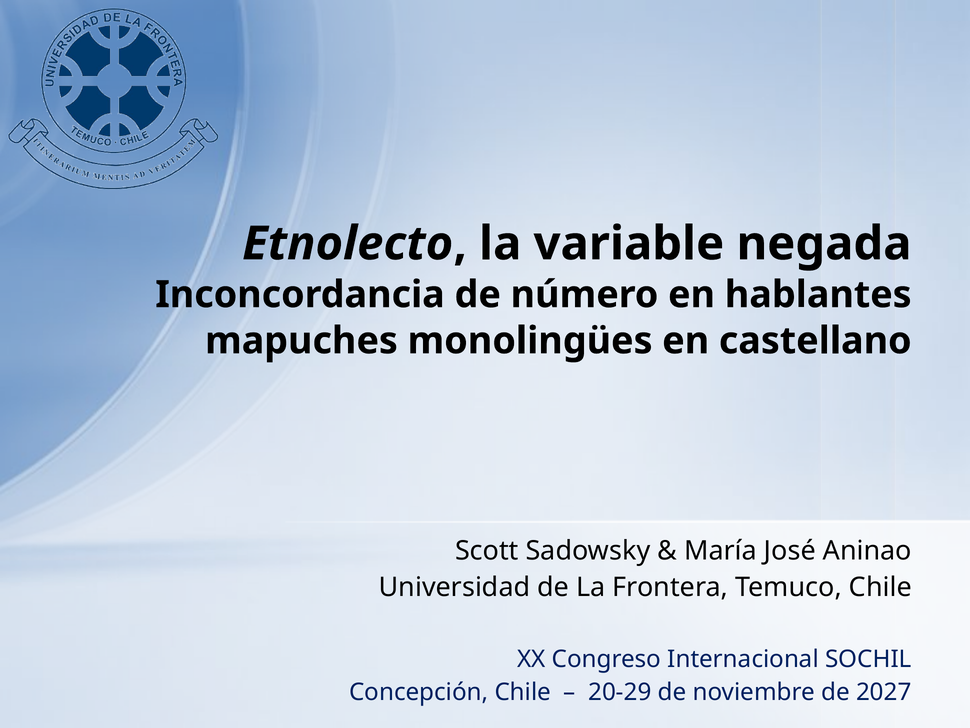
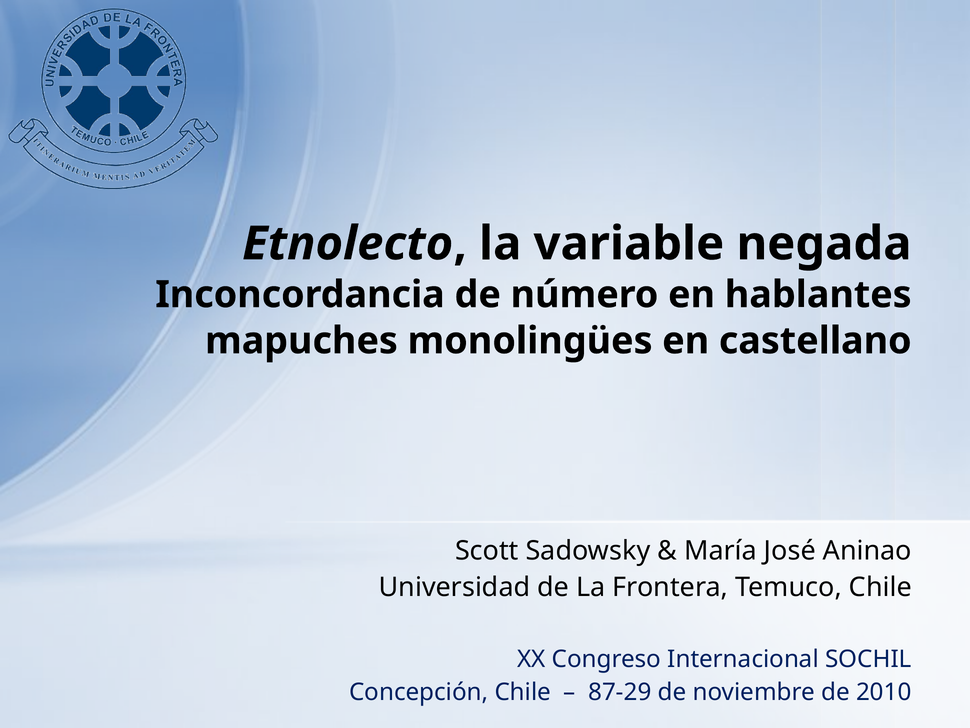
20-29: 20-29 -> 87-29
2027: 2027 -> 2010
